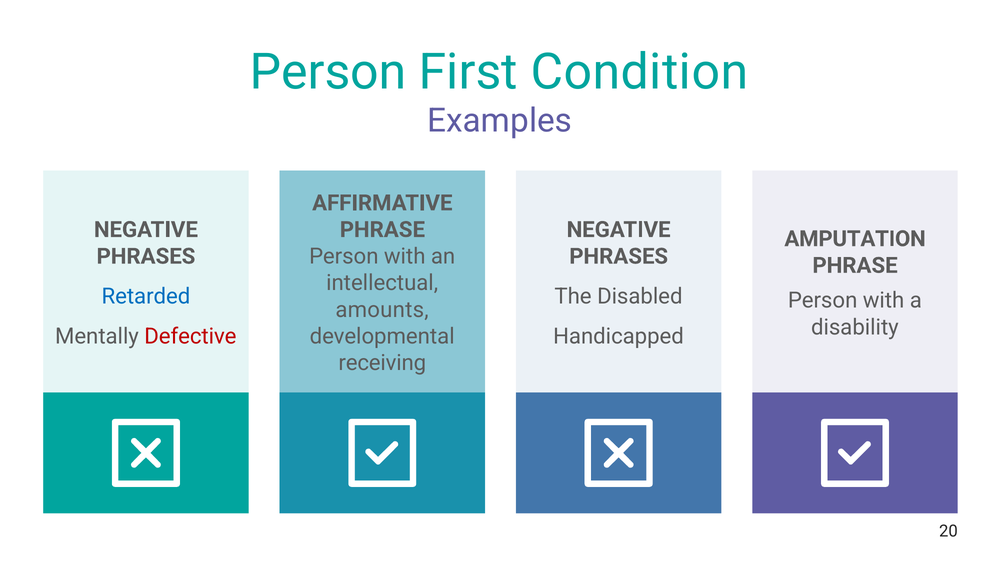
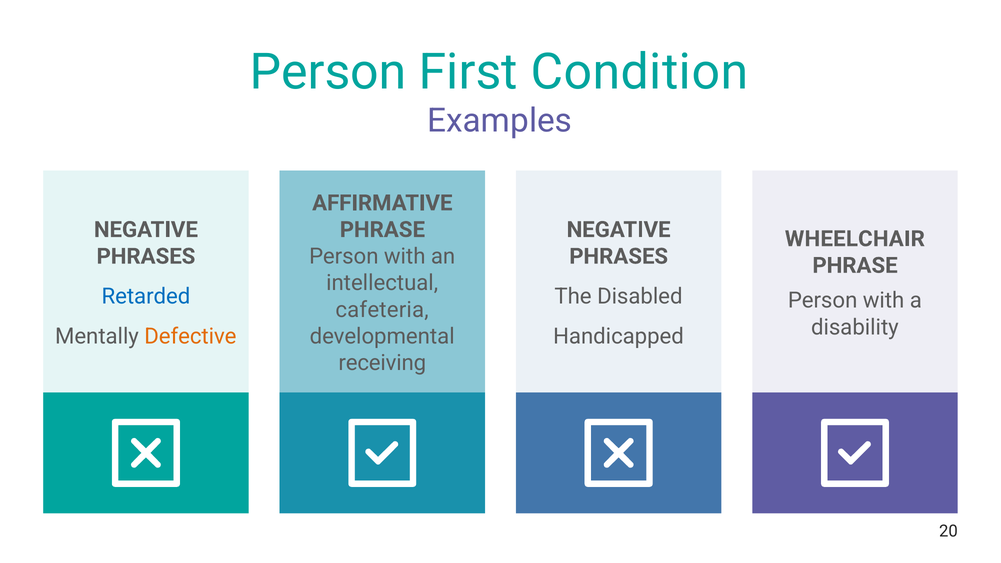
AMPUTATION: AMPUTATION -> WHEELCHAIR
amounts: amounts -> cafeteria
Defective colour: red -> orange
